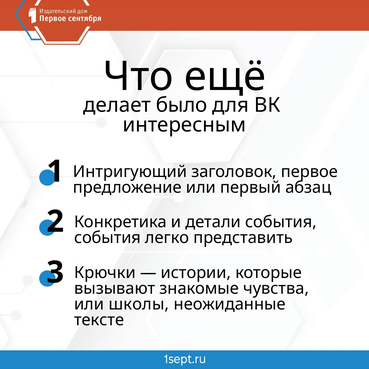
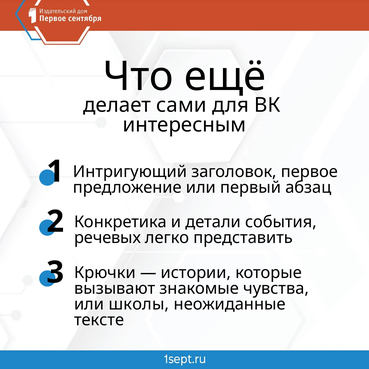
было: было -> сами
события at (107, 238): события -> речевых
